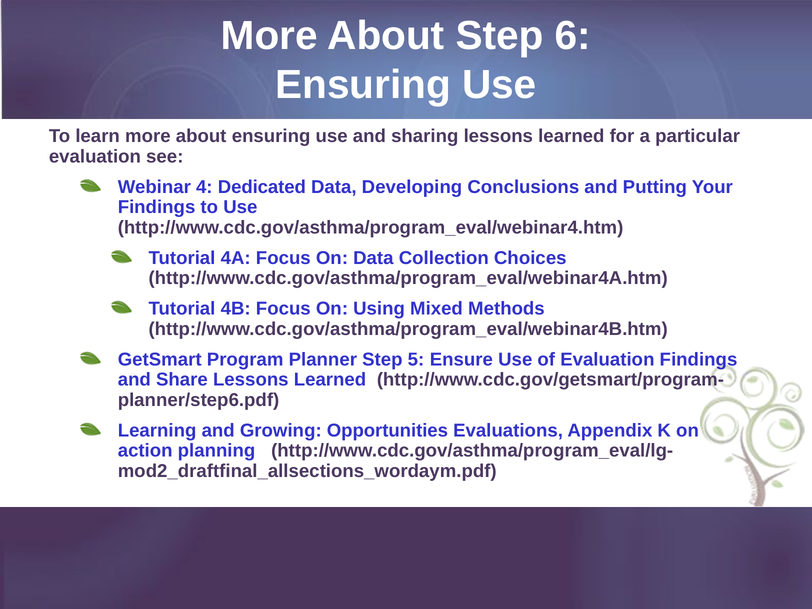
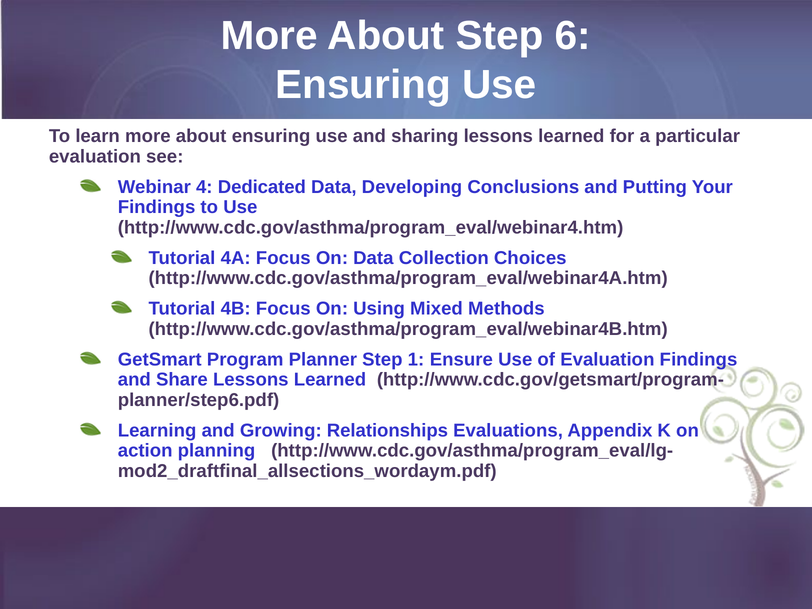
5: 5 -> 1
Opportunities: Opportunities -> Relationships
